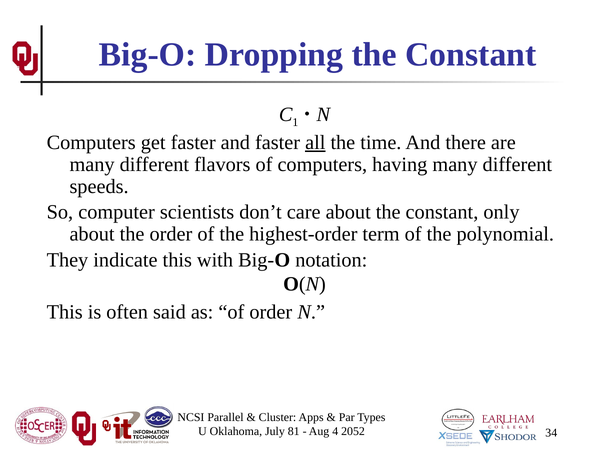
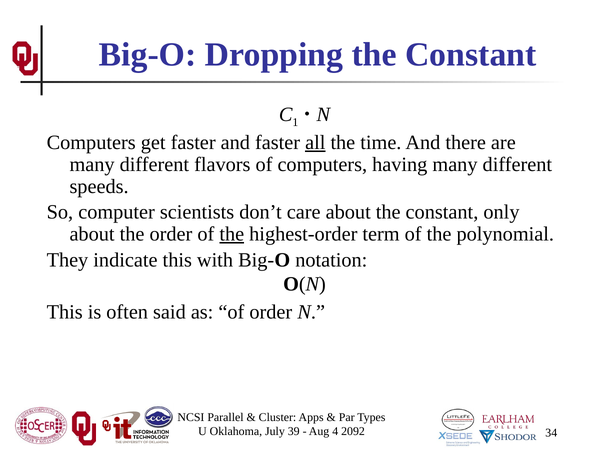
the at (232, 235) underline: none -> present
81: 81 -> 39
2052: 2052 -> 2092
